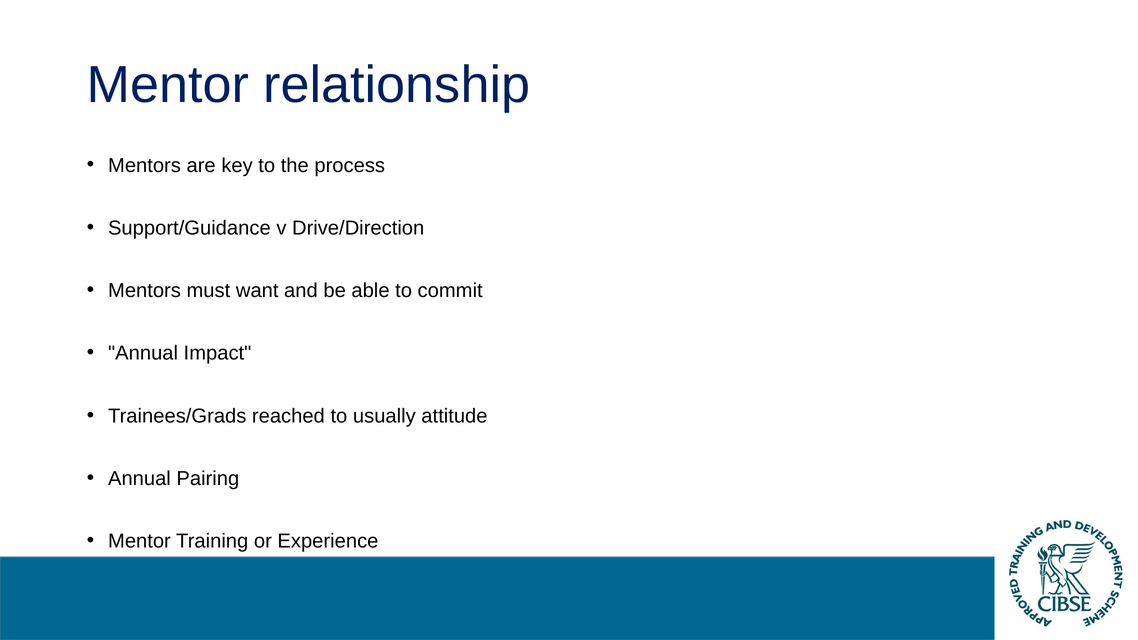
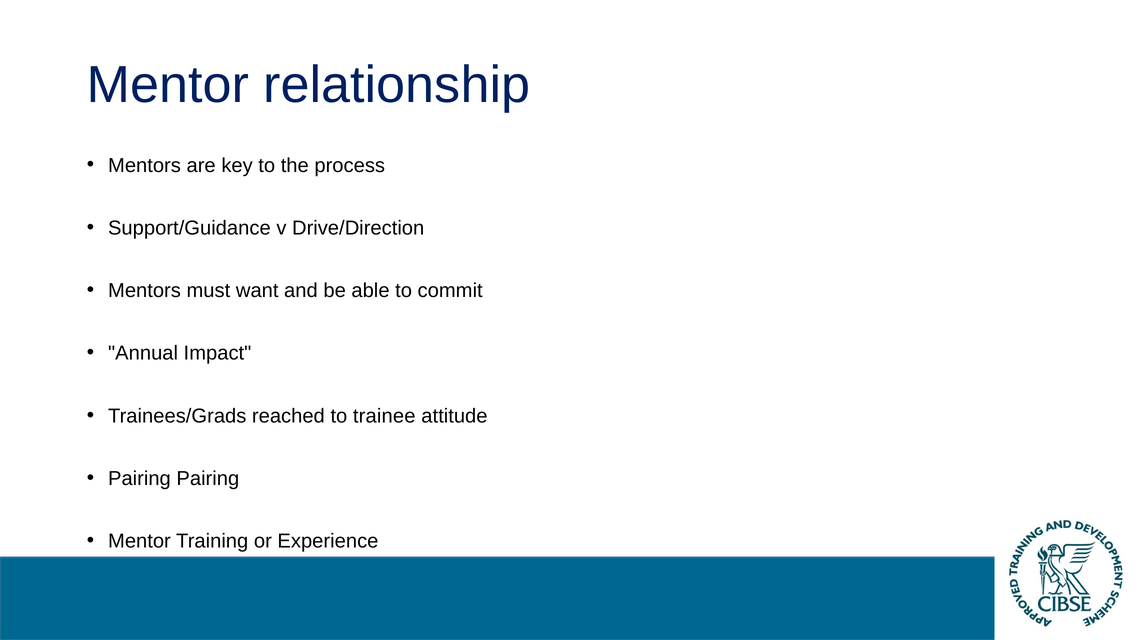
usually: usually -> trainee
Annual at (139, 479): Annual -> Pairing
